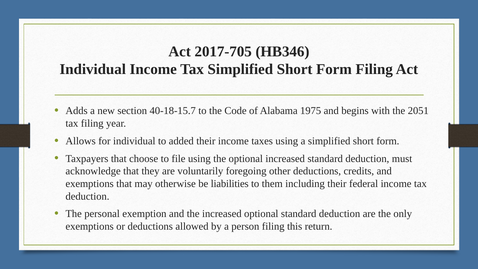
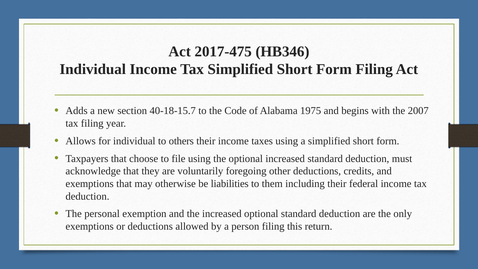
2017-705: 2017-705 -> 2017-475
2051: 2051 -> 2007
added: added -> others
